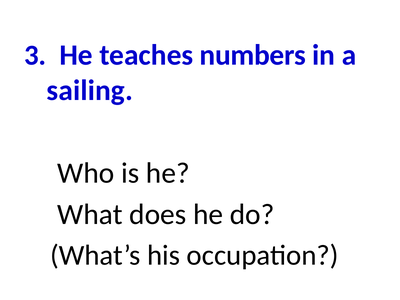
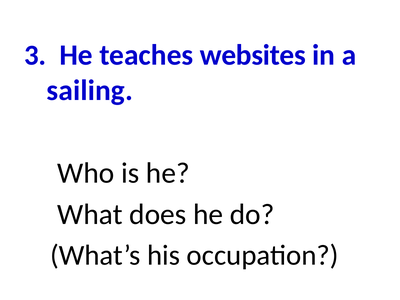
numbers: numbers -> websites
